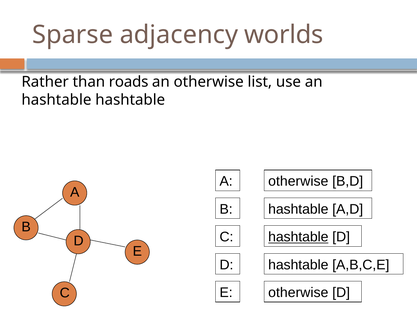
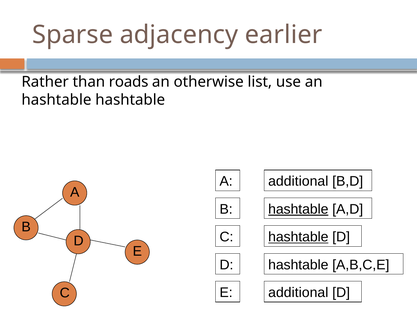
worlds: worlds -> earlier
otherwise at (298, 181): otherwise -> additional
hashtable at (298, 209) underline: none -> present
otherwise at (298, 292): otherwise -> additional
